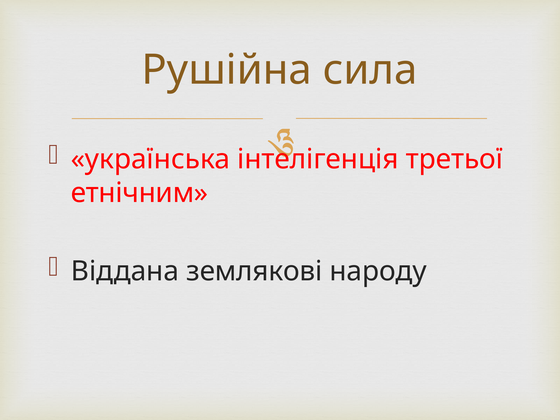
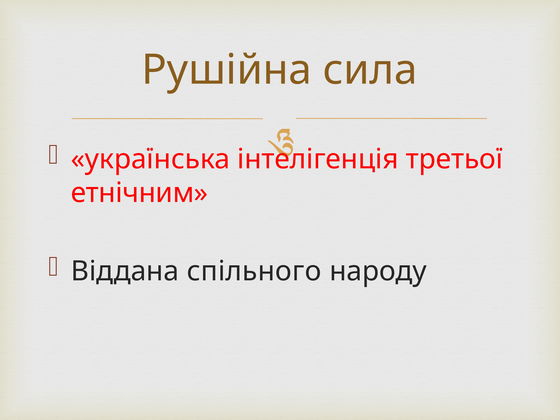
землякові: землякові -> спільного
